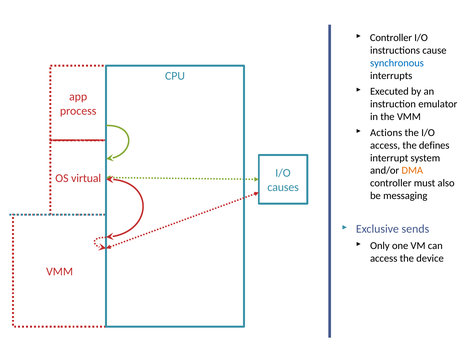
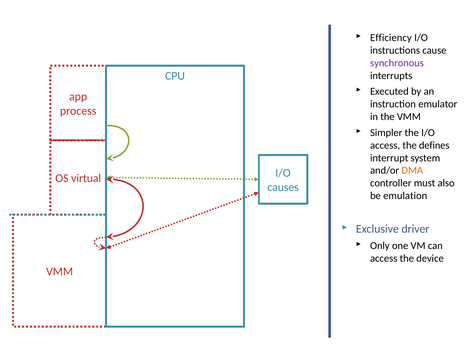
Controller at (391, 38): Controller -> Efficiency
synchronous colour: blue -> purple
Actions: Actions -> Simpler
messaging: messaging -> emulation
sends: sends -> driver
